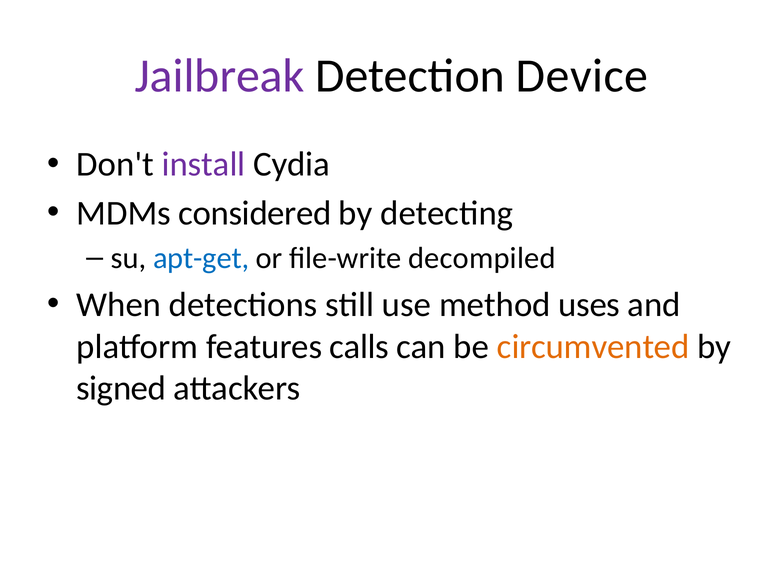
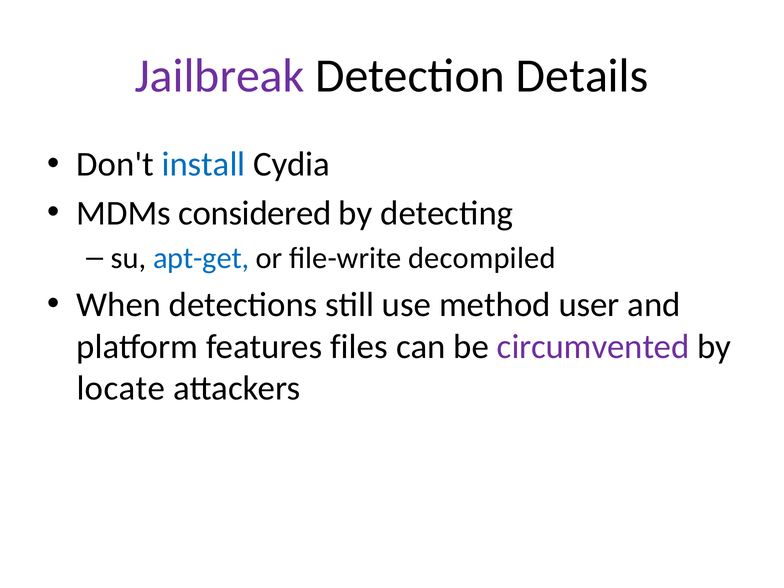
Device: Device -> Details
install colour: purple -> blue
uses: uses -> user
calls: calls -> files
circumvented colour: orange -> purple
signed: signed -> locate
